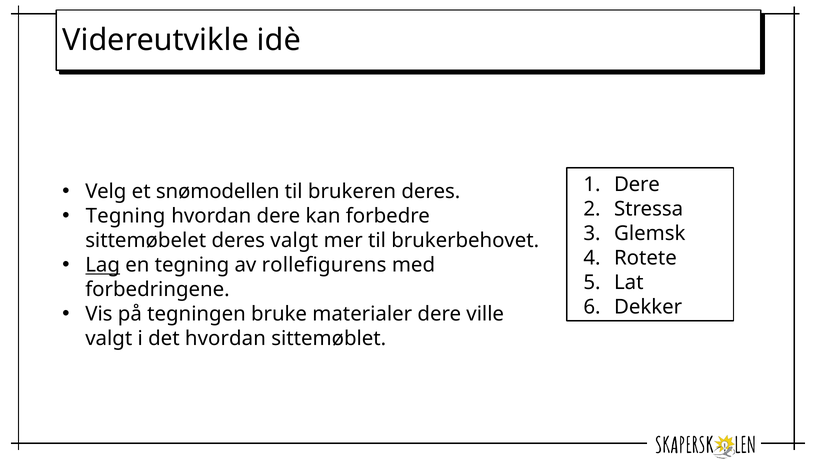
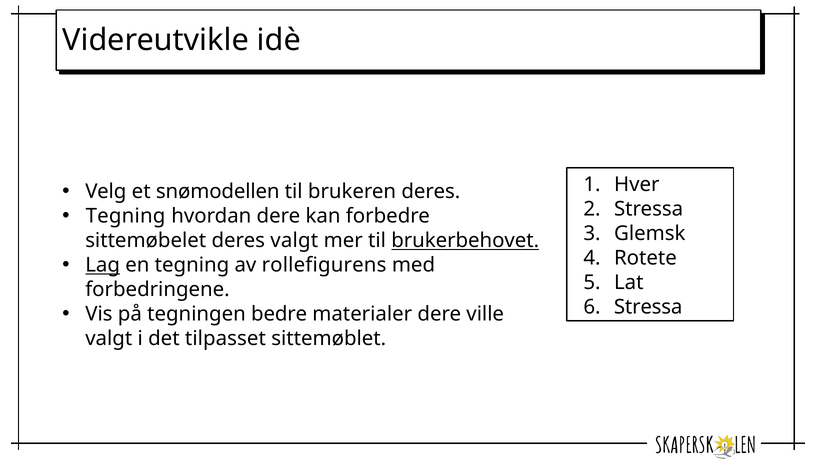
Dere at (637, 185): Dere -> Hver
brukerbehovet underline: none -> present
Dekker at (648, 307): Dekker -> Stressa
bruke: bruke -> bedre
det hvordan: hvordan -> tilpasset
